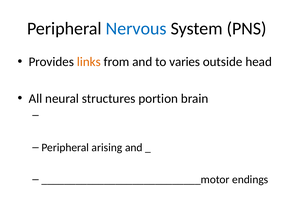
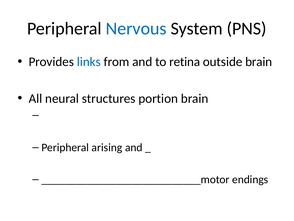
links colour: orange -> blue
varies: varies -> retina
outside head: head -> brain
